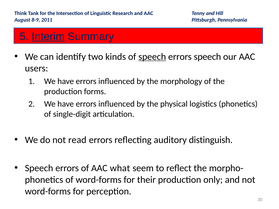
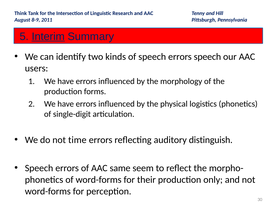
speech at (152, 57) underline: present -> none
read: read -> time
what: what -> same
